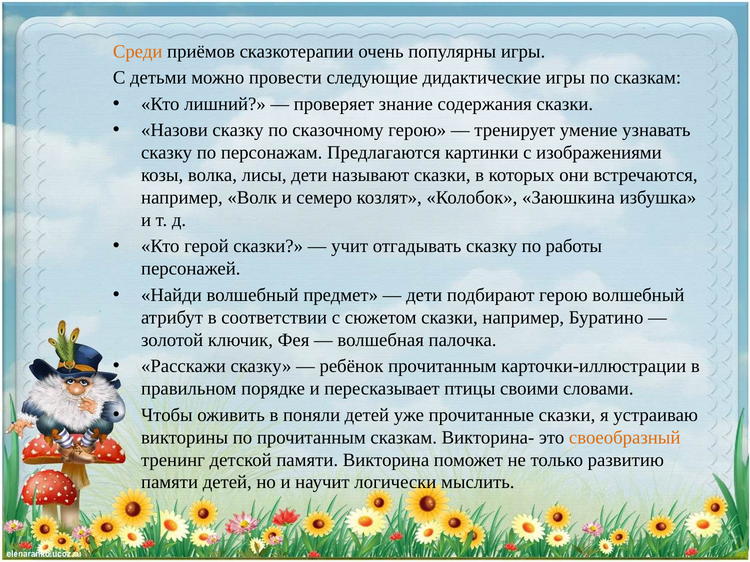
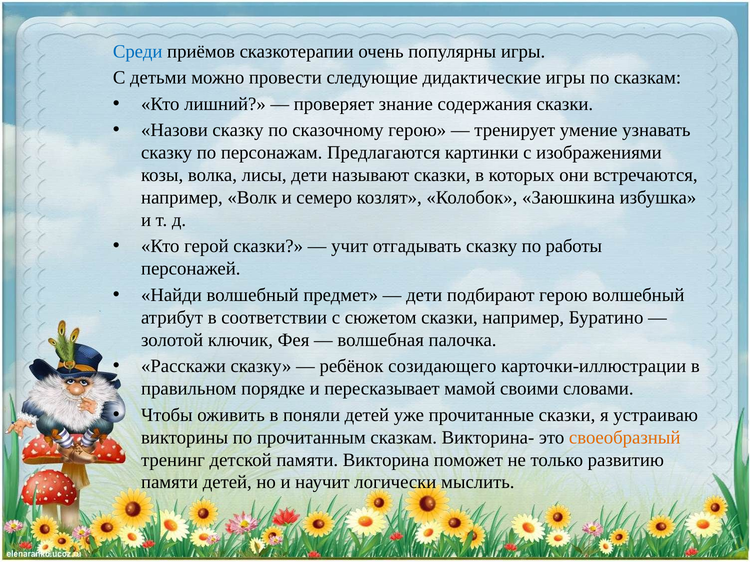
Среди colour: orange -> blue
ребёнок прочитанным: прочитанным -> созидающего
птицы: птицы -> мамой
